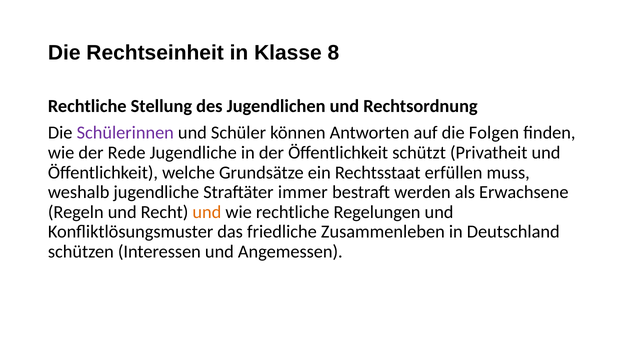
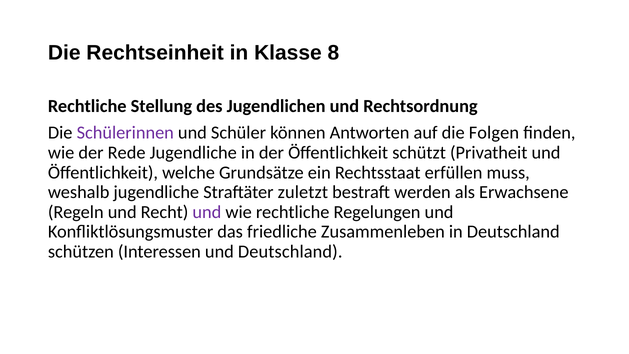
immer: immer -> zuletzt
und at (207, 212) colour: orange -> purple
und Angemessen: Angemessen -> Deutschland
